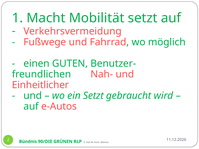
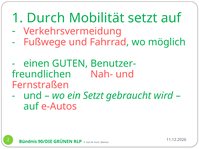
Macht: Macht -> Durch
Einheitlicher: Einheitlicher -> Fernstraßen
